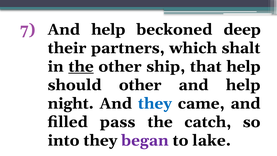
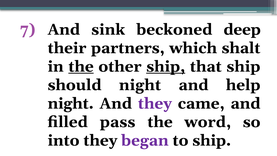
help at (108, 30): help -> sink
ship at (166, 66) underline: none -> present
that help: help -> ship
should other: other -> night
they at (155, 103) colour: blue -> purple
catch: catch -> word
to lake: lake -> ship
